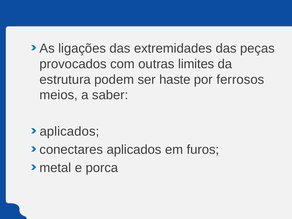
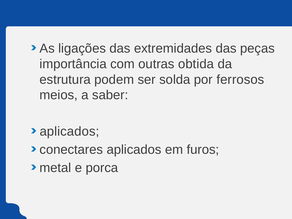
provocados: provocados -> importância
limites: limites -> obtida
haste: haste -> solda
